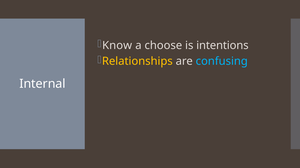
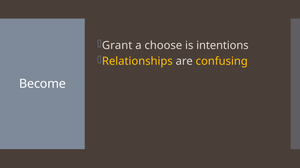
Know: Know -> Grant
confusing colour: light blue -> yellow
Internal: Internal -> Become
